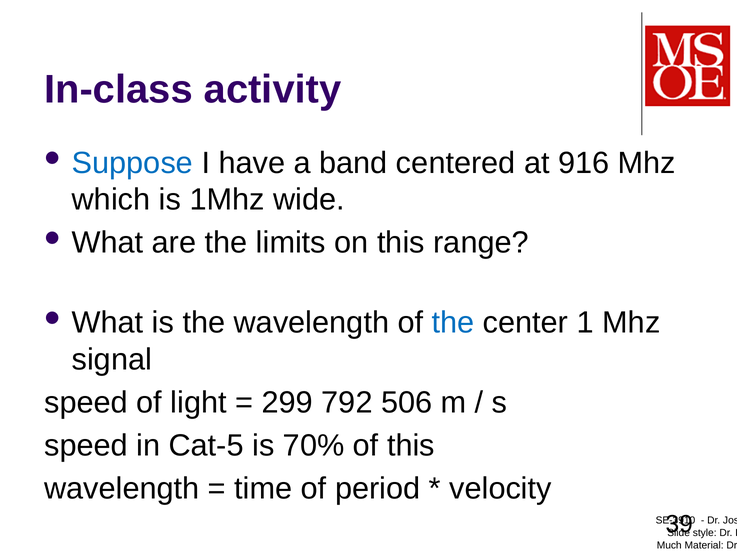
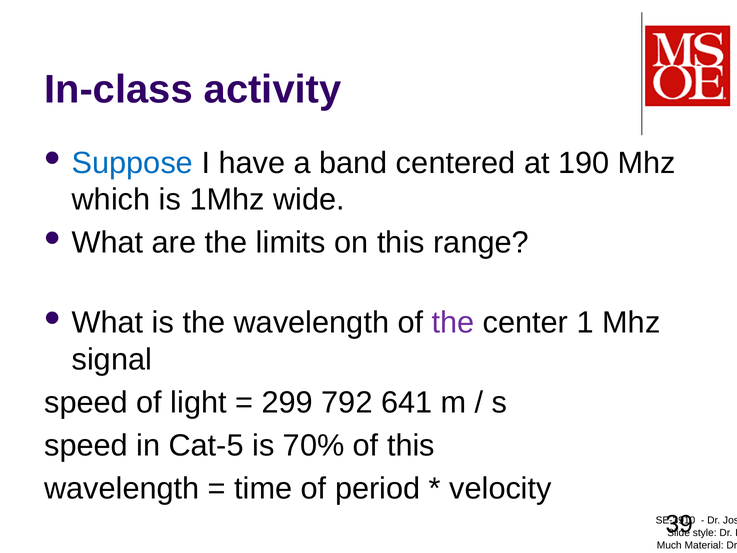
916: 916 -> 190
the at (453, 323) colour: blue -> purple
506: 506 -> 641
